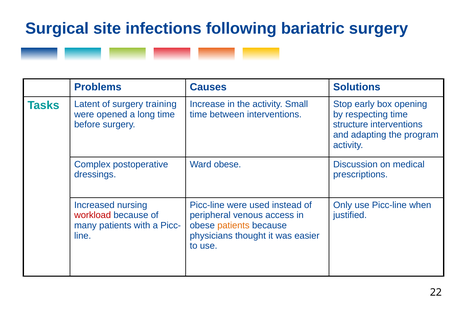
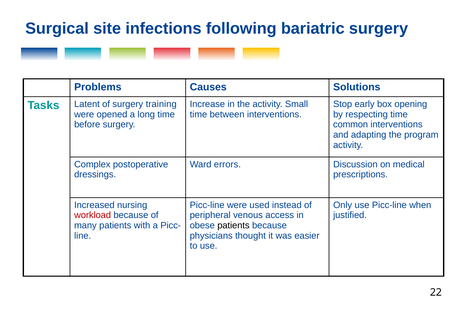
structure: structure -> common
Ward obese: obese -> errors
patients at (233, 226) colour: orange -> black
